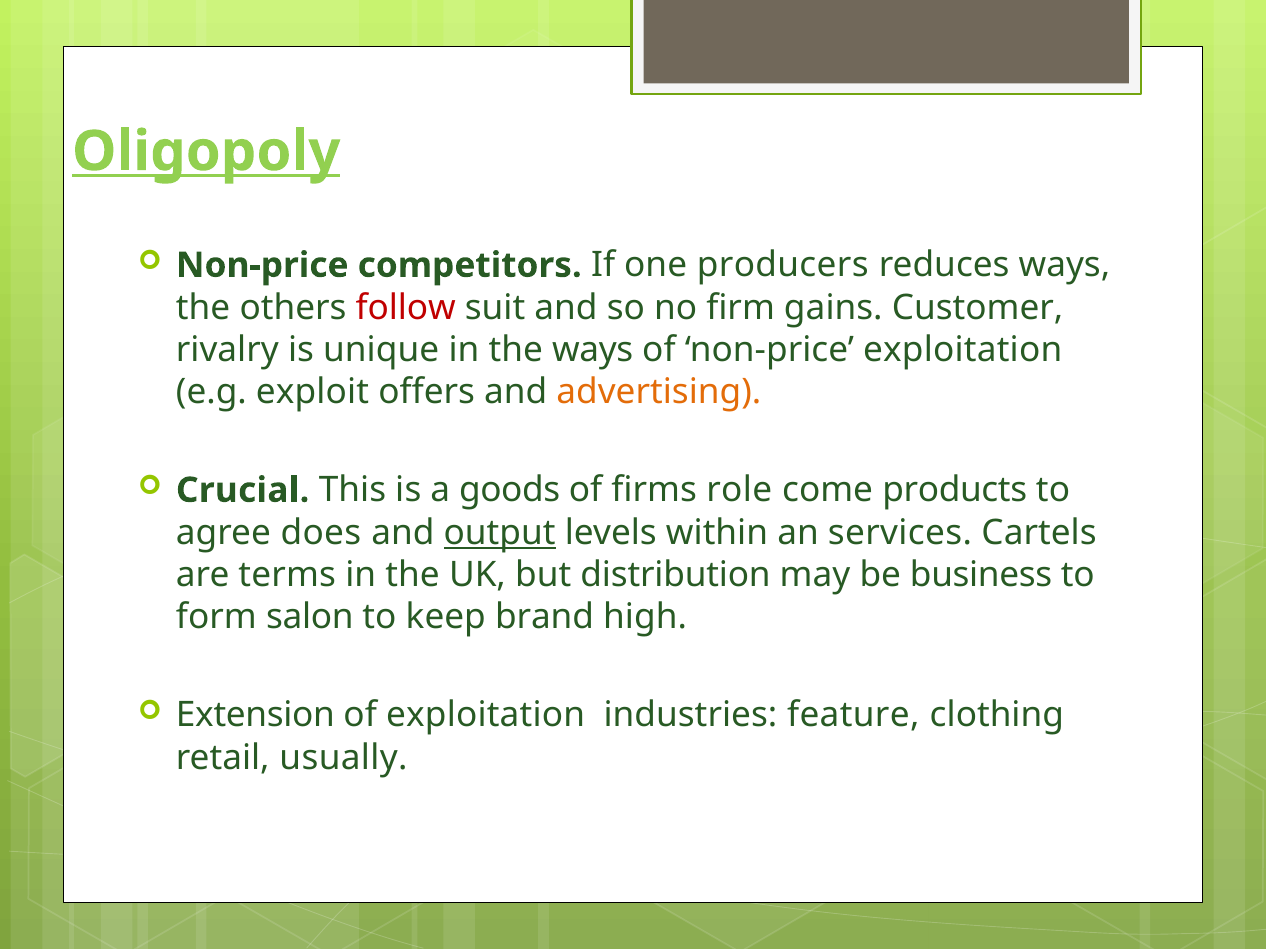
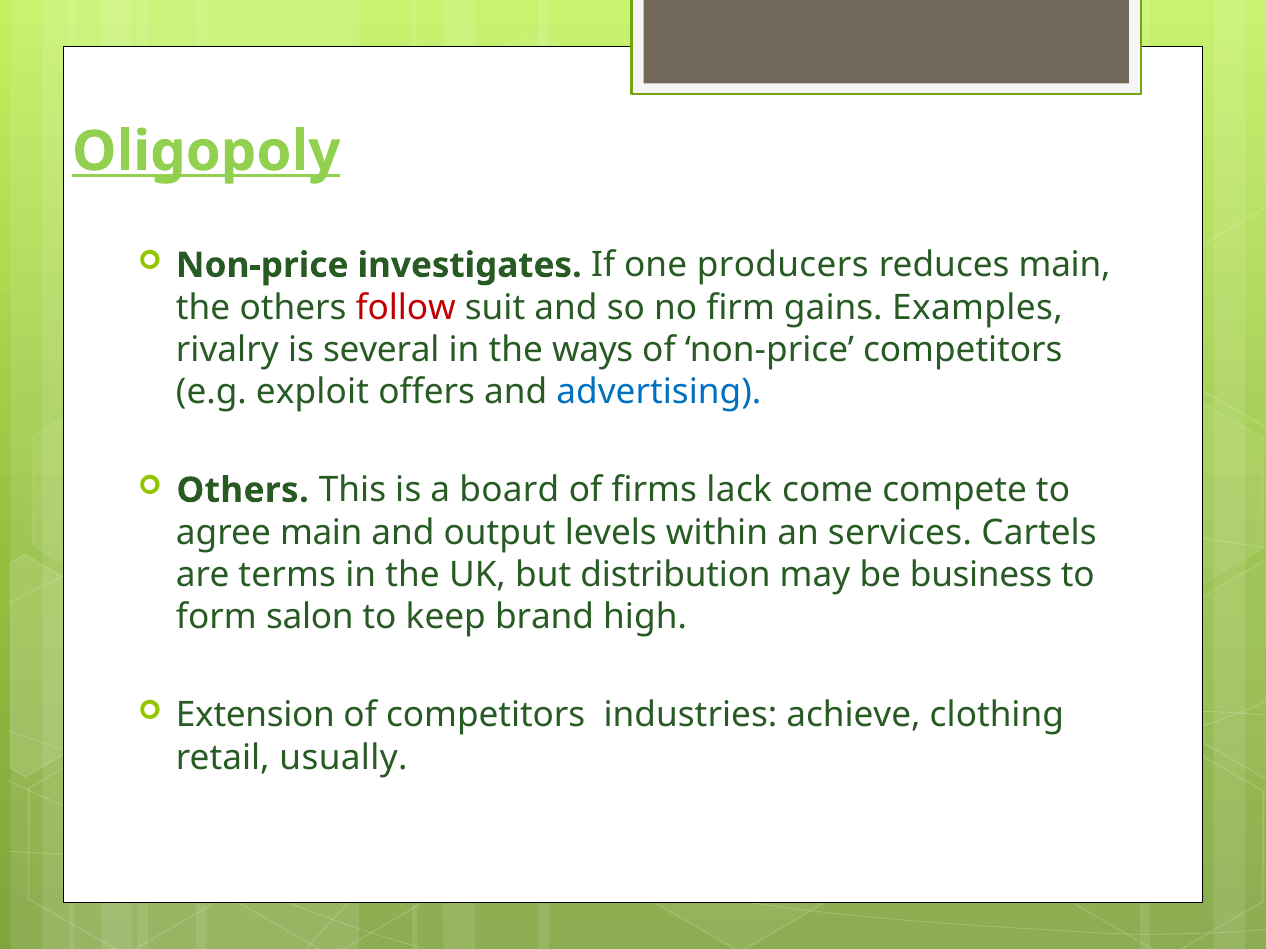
competitors: competitors -> investigates
reduces ways: ways -> main
Customer: Customer -> Examples
unique: unique -> several
non-price exploitation: exploitation -> competitors
advertising colour: orange -> blue
Crucial at (243, 491): Crucial -> Others
goods: goods -> board
role: role -> lack
products: products -> compete
agree does: does -> main
output underline: present -> none
of exploitation: exploitation -> competitors
feature: feature -> achieve
